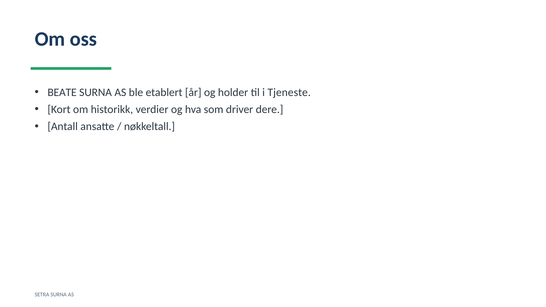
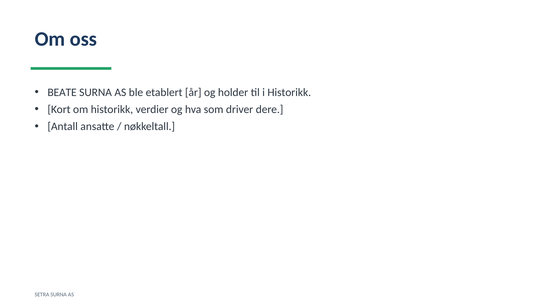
i Tjeneste: Tjeneste -> Historikk
